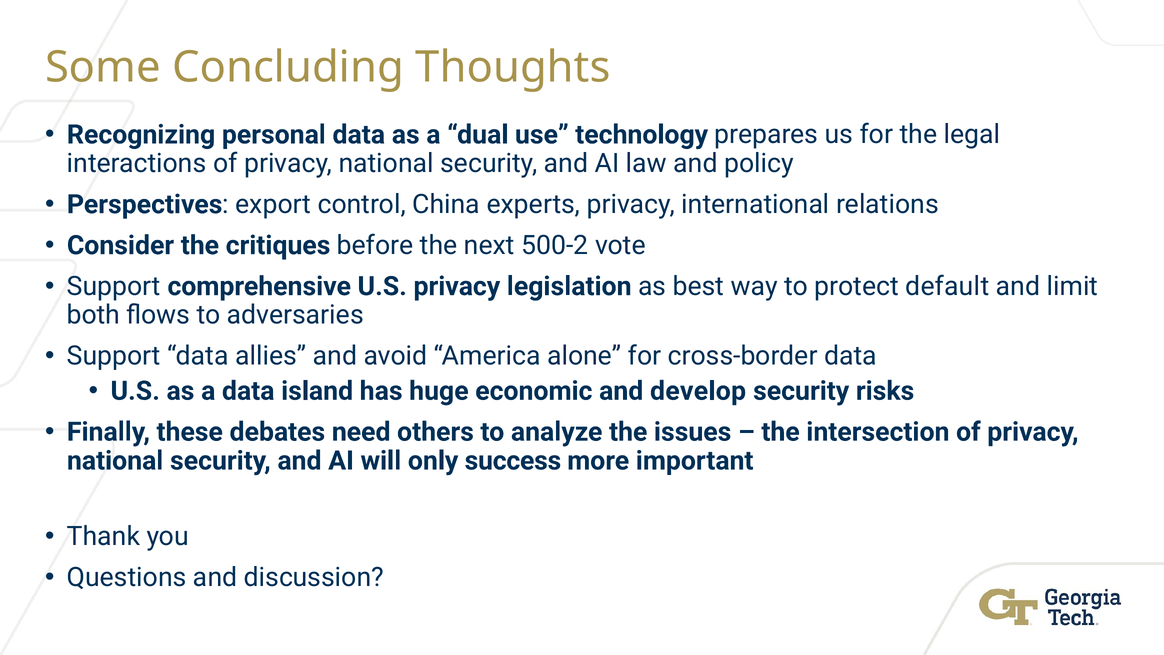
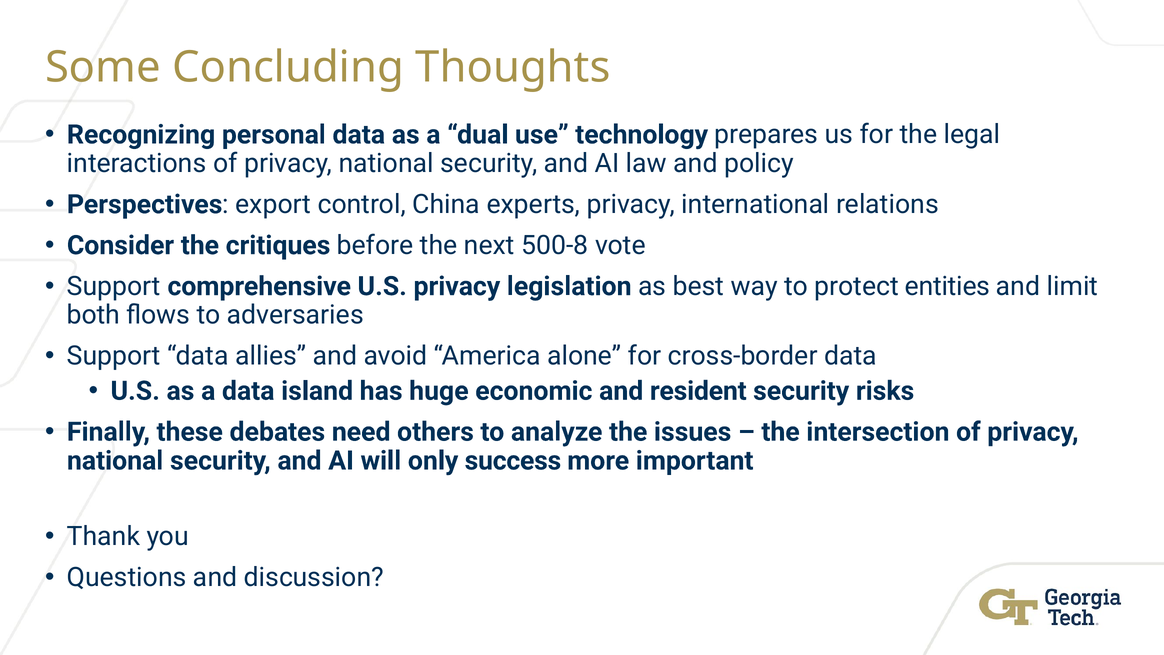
500-2: 500-2 -> 500-8
default: default -> entities
develop: develop -> resident
